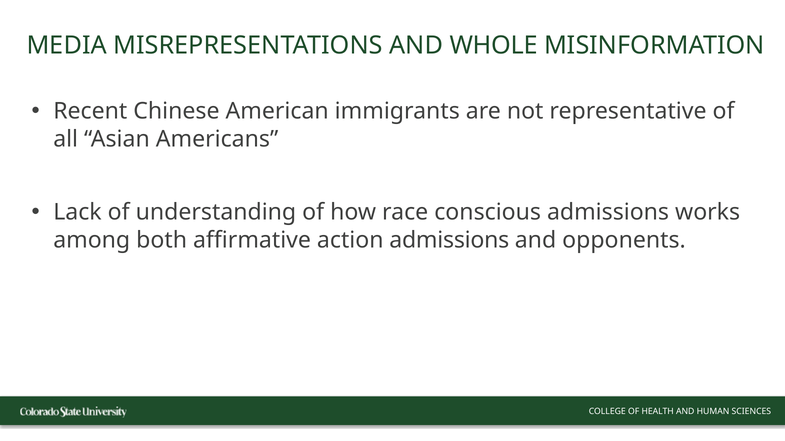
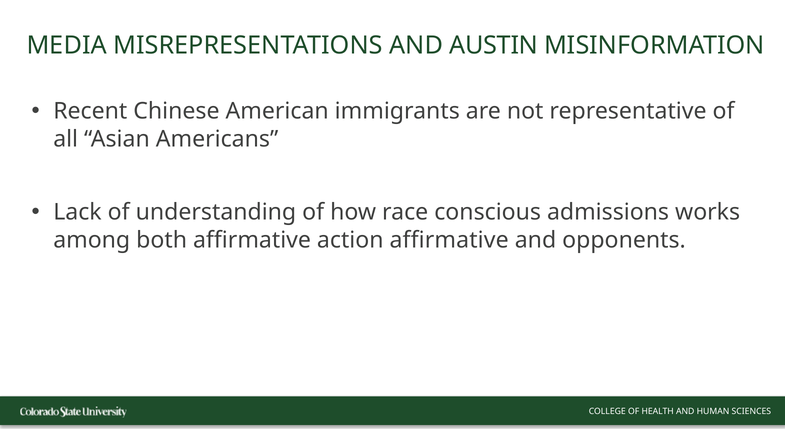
WHOLE: WHOLE -> AUSTIN
action admissions: admissions -> affirmative
